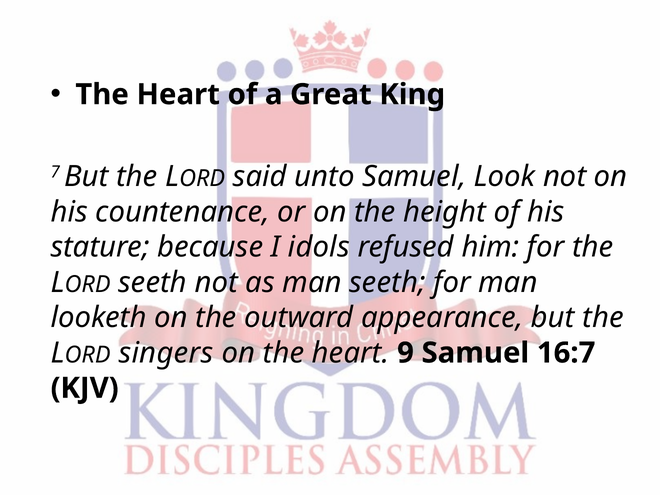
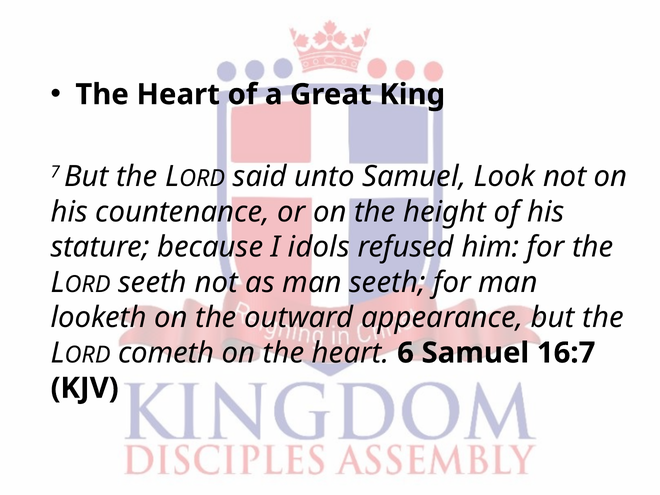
singers: singers -> cometh
9: 9 -> 6
